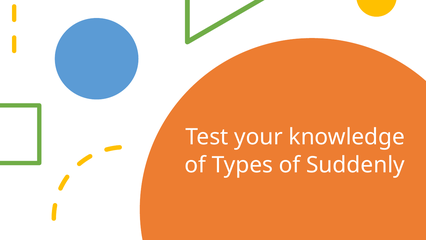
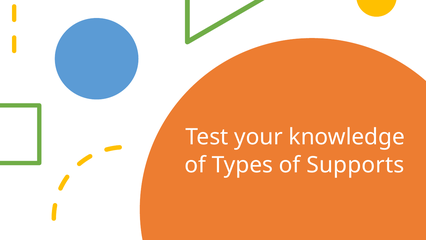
Suddenly: Suddenly -> Supports
